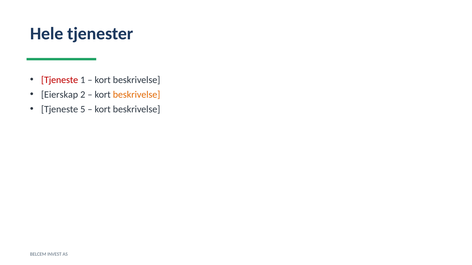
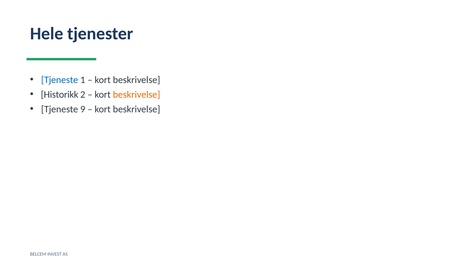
Tjeneste at (60, 80) colour: red -> blue
Eierskap: Eierskap -> Historikk
5: 5 -> 9
